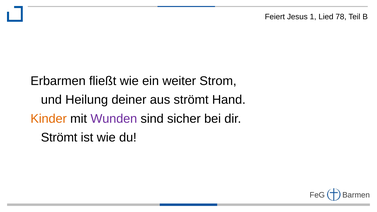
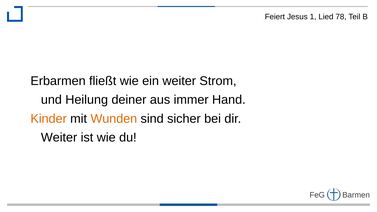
aus strömt: strömt -> immer
Wunden colour: purple -> orange
Strömt at (59, 138): Strömt -> Weiter
